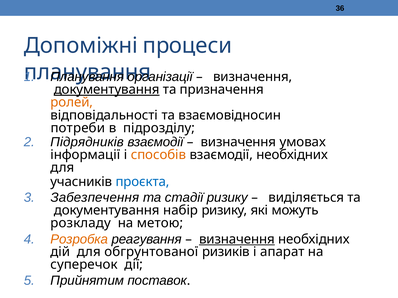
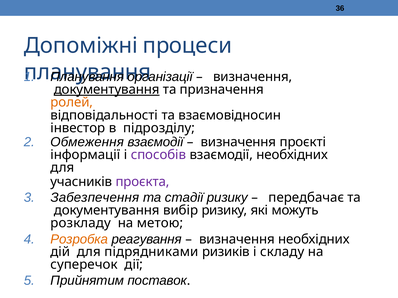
потреби: потреби -> інвестор
Підрядників: Підрядників -> Обмеження
умовах: умовах -> проєкті
способів colour: orange -> purple
проєкта colour: blue -> purple
виділяється: виділяється -> передбачає
набір: набір -> вибір
визначення at (237, 240) underline: present -> none
обгрунтованої: обгрунтованої -> підрядниками
апарат: апарат -> складу
